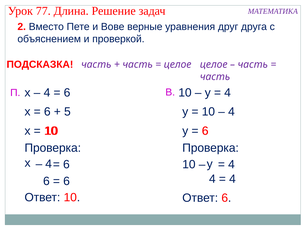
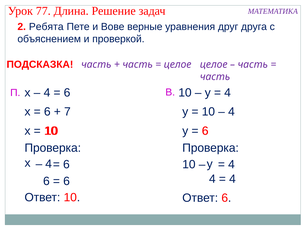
Вместо: Вместо -> Ребята
5: 5 -> 7
